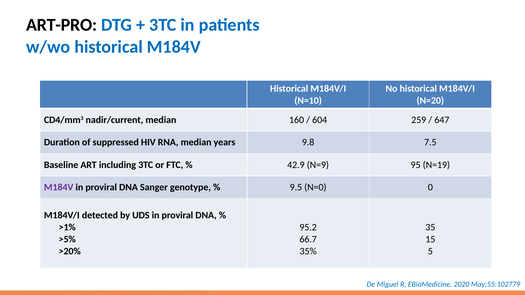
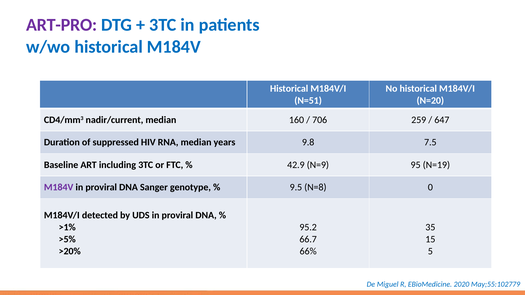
ART-PRO colour: black -> purple
N=10: N=10 -> N=51
604: 604 -> 706
N=0: N=0 -> N=8
35%: 35% -> 66%
